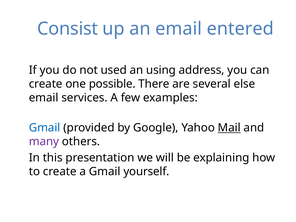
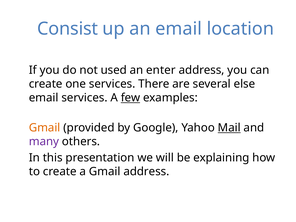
entered: entered -> location
using: using -> enter
one possible: possible -> services
few underline: none -> present
Gmail at (45, 128) colour: blue -> orange
Gmail yourself: yourself -> address
